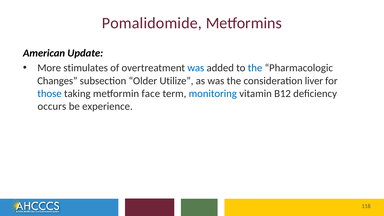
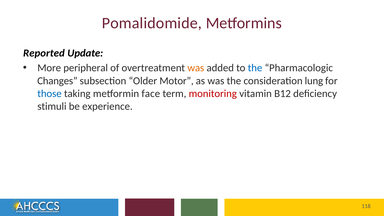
American: American -> Reported
stimulates: stimulates -> peripheral
was at (196, 68) colour: blue -> orange
Utilize: Utilize -> Motor
liver: liver -> lung
monitoring colour: blue -> red
occurs: occurs -> stimuli
